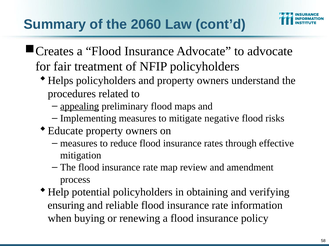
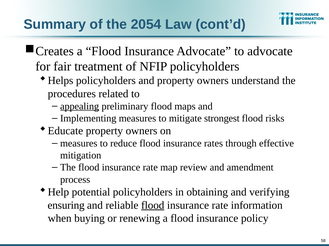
2060: 2060 -> 2054
negative: negative -> strongest
flood at (153, 206) underline: none -> present
